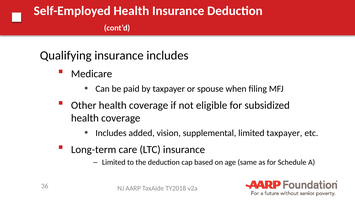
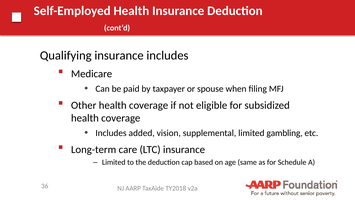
limited taxpayer: taxpayer -> gambling
